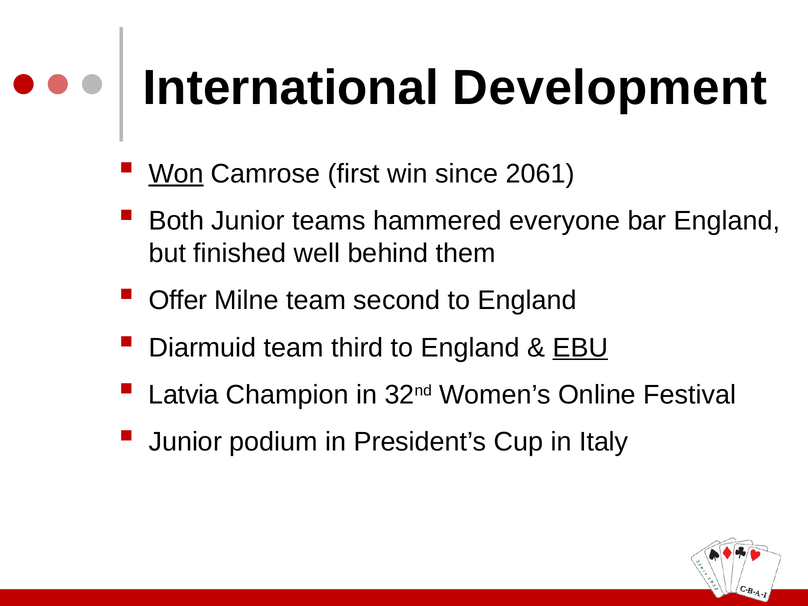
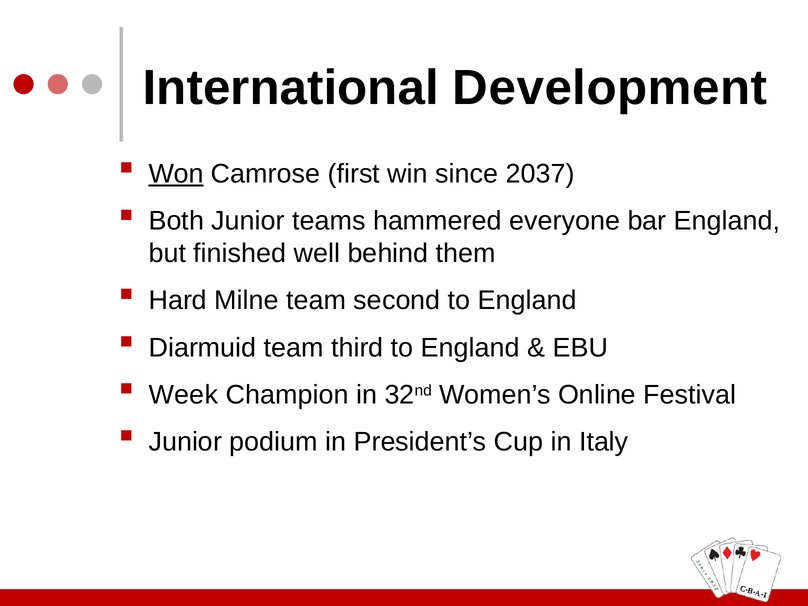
2061: 2061 -> 2037
Offer: Offer -> Hard
EBU underline: present -> none
Latvia: Latvia -> Week
